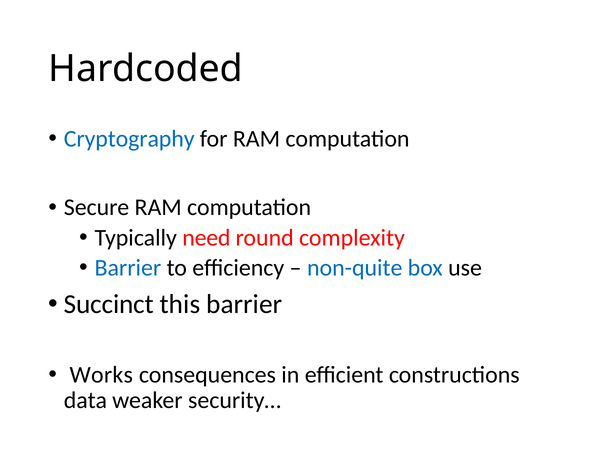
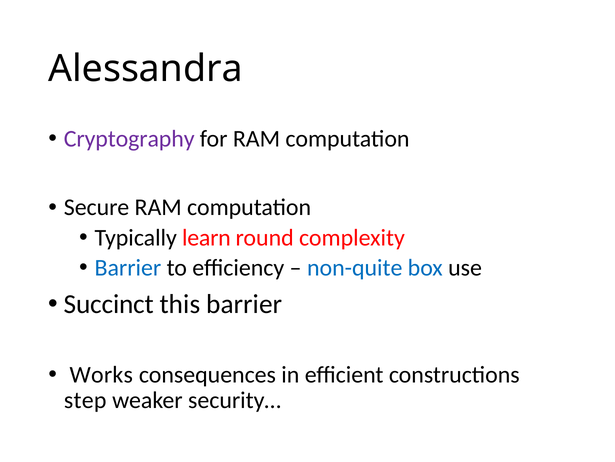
Hardcoded: Hardcoded -> Alessandra
Cryptography colour: blue -> purple
need: need -> learn
data: data -> step
